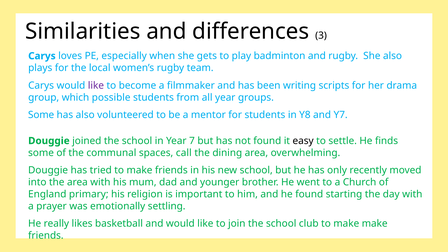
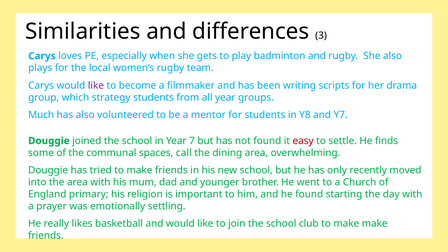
possible: possible -> strategy
Some at (41, 115): Some -> Much
easy colour: black -> red
